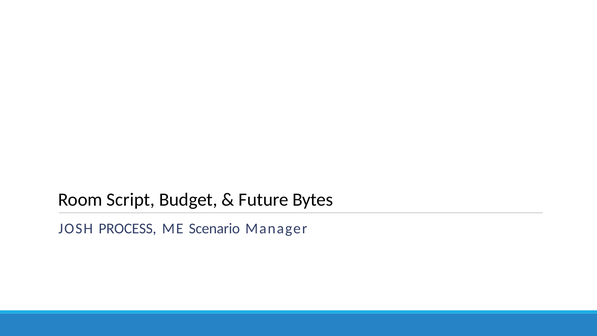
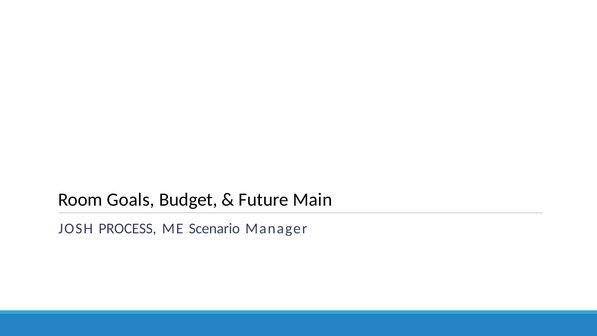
Script: Script -> Goals
Bytes: Bytes -> Main
